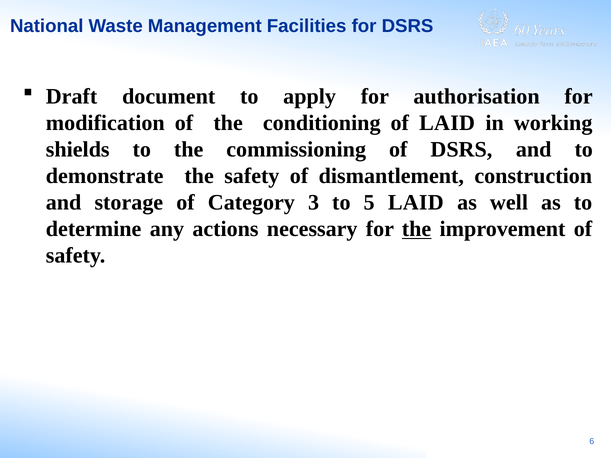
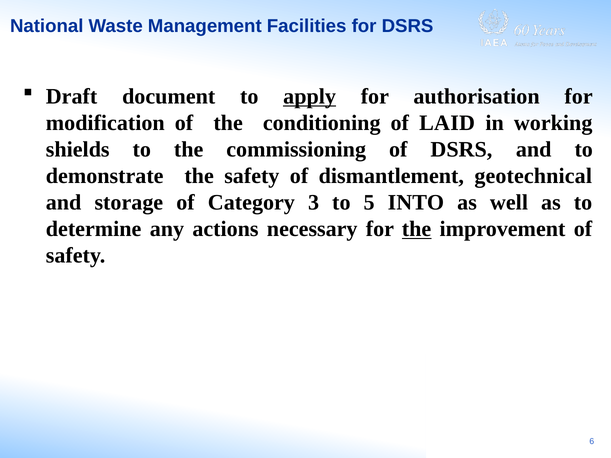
apply underline: none -> present
construction: construction -> geotechnical
5 LAID: LAID -> INTO
